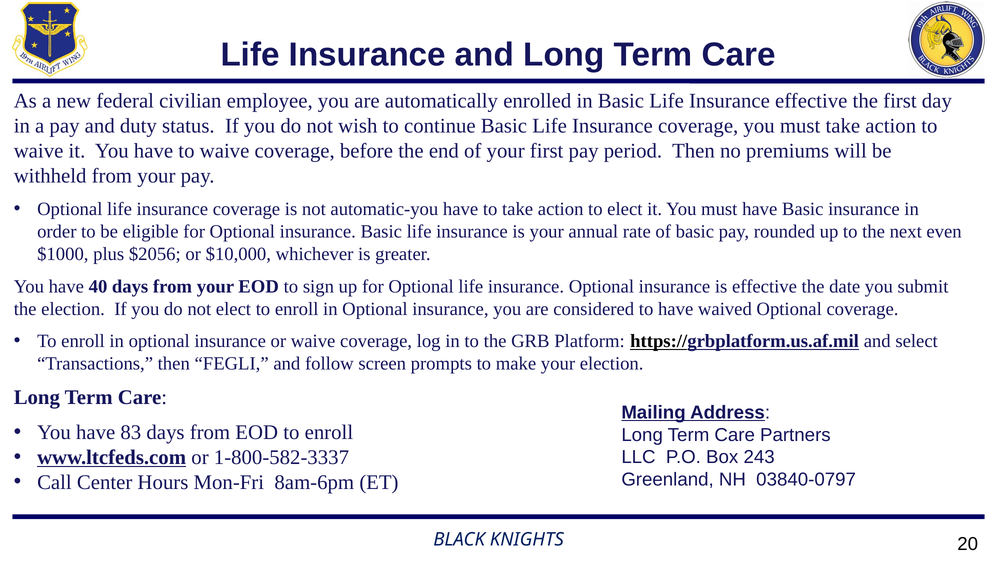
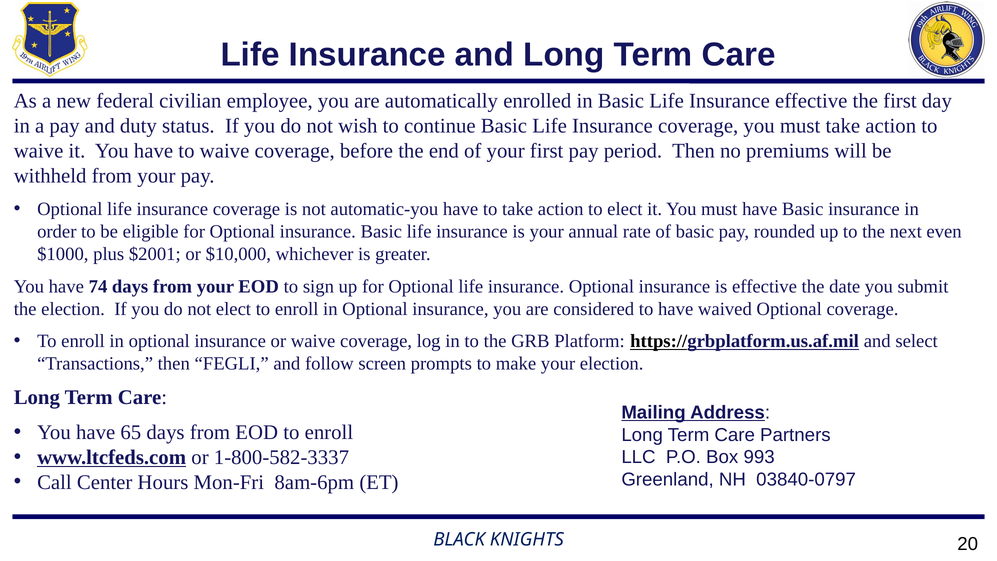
$2056: $2056 -> $2001
40: 40 -> 74
83: 83 -> 65
243: 243 -> 993
